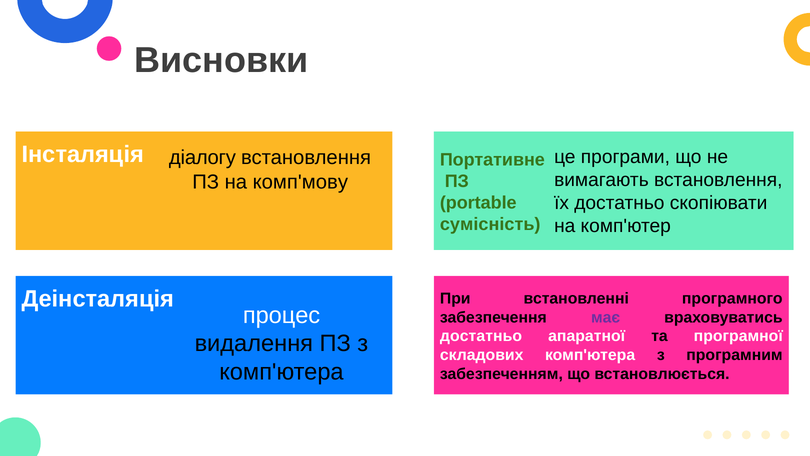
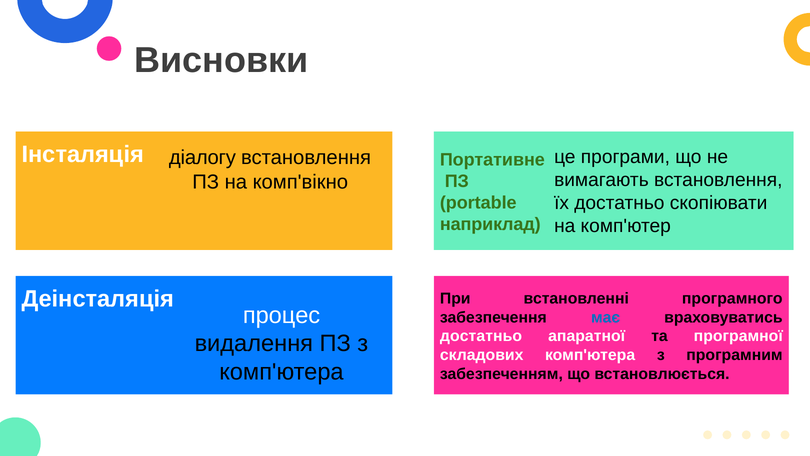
комп'мову: комп'мову -> комп'вікно
сумісність: сумісність -> наприклад
має colour: purple -> blue
